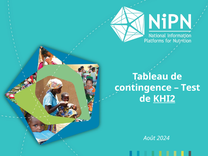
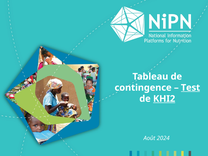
Test underline: none -> present
